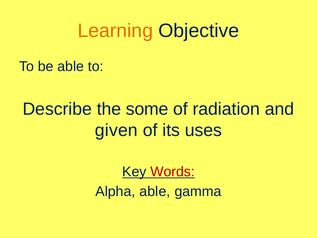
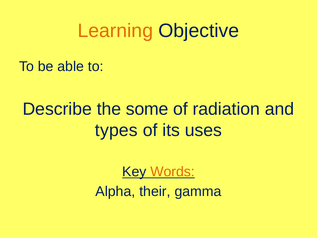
given: given -> types
Words colour: red -> orange
Alpha able: able -> their
